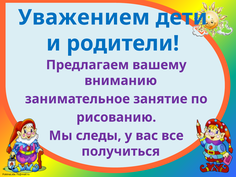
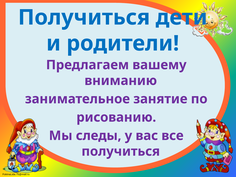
Уважением at (84, 17): Уважением -> Получиться
